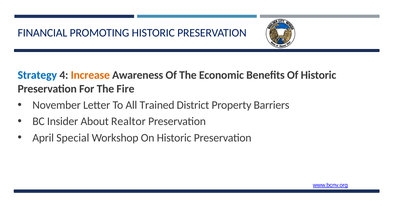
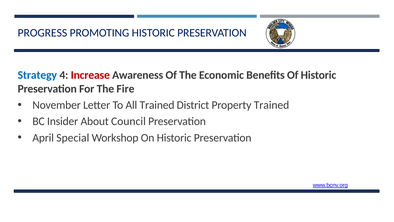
FINANCIAL: FINANCIAL -> PROGRESS
Increase colour: orange -> red
Property Barriers: Barriers -> Trained
Realtor: Realtor -> Council
